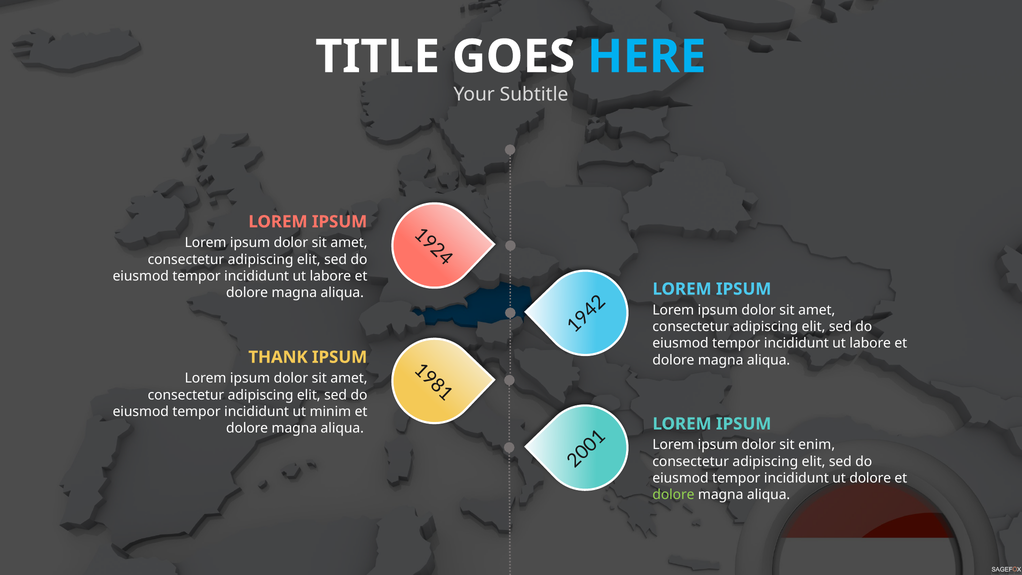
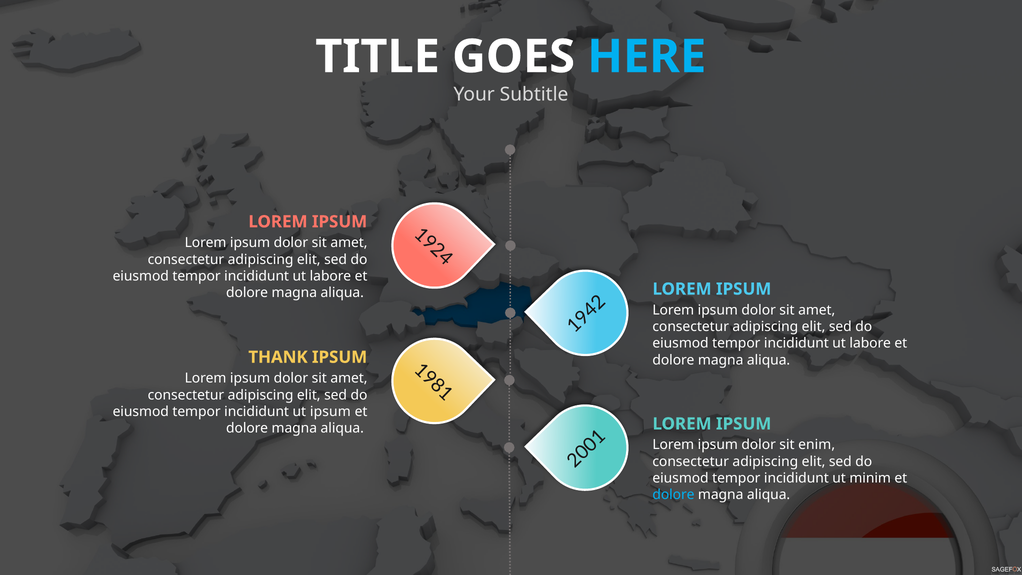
ut minim: minim -> ipsum
ut dolore: dolore -> minim
dolore at (673, 495) colour: light green -> light blue
